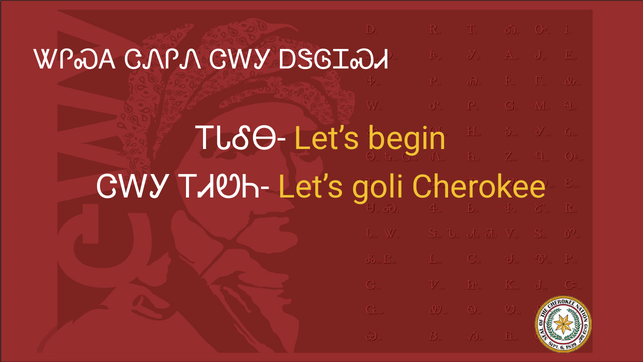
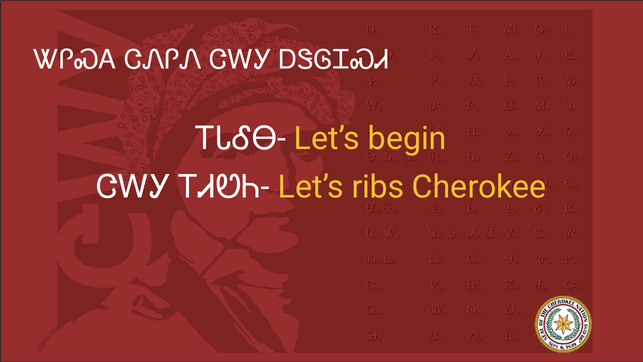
goli: goli -> ribs
